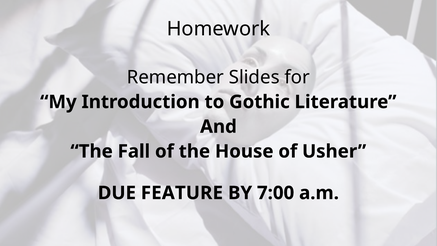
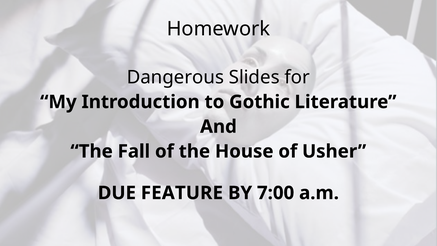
Remember: Remember -> Dangerous
